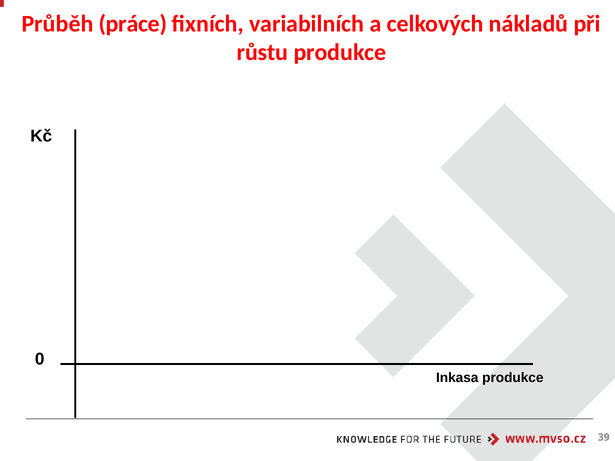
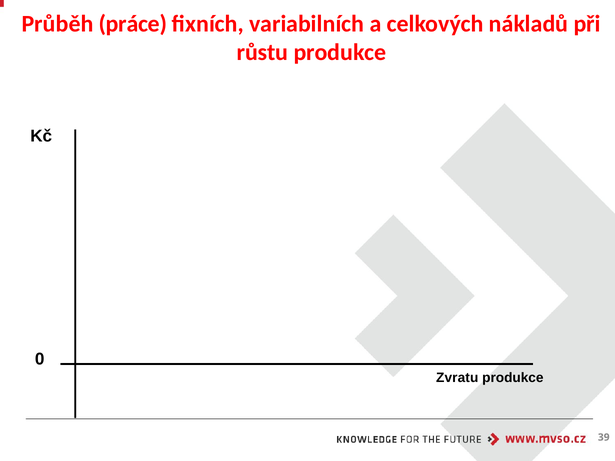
Inkasa: Inkasa -> Zvratu
